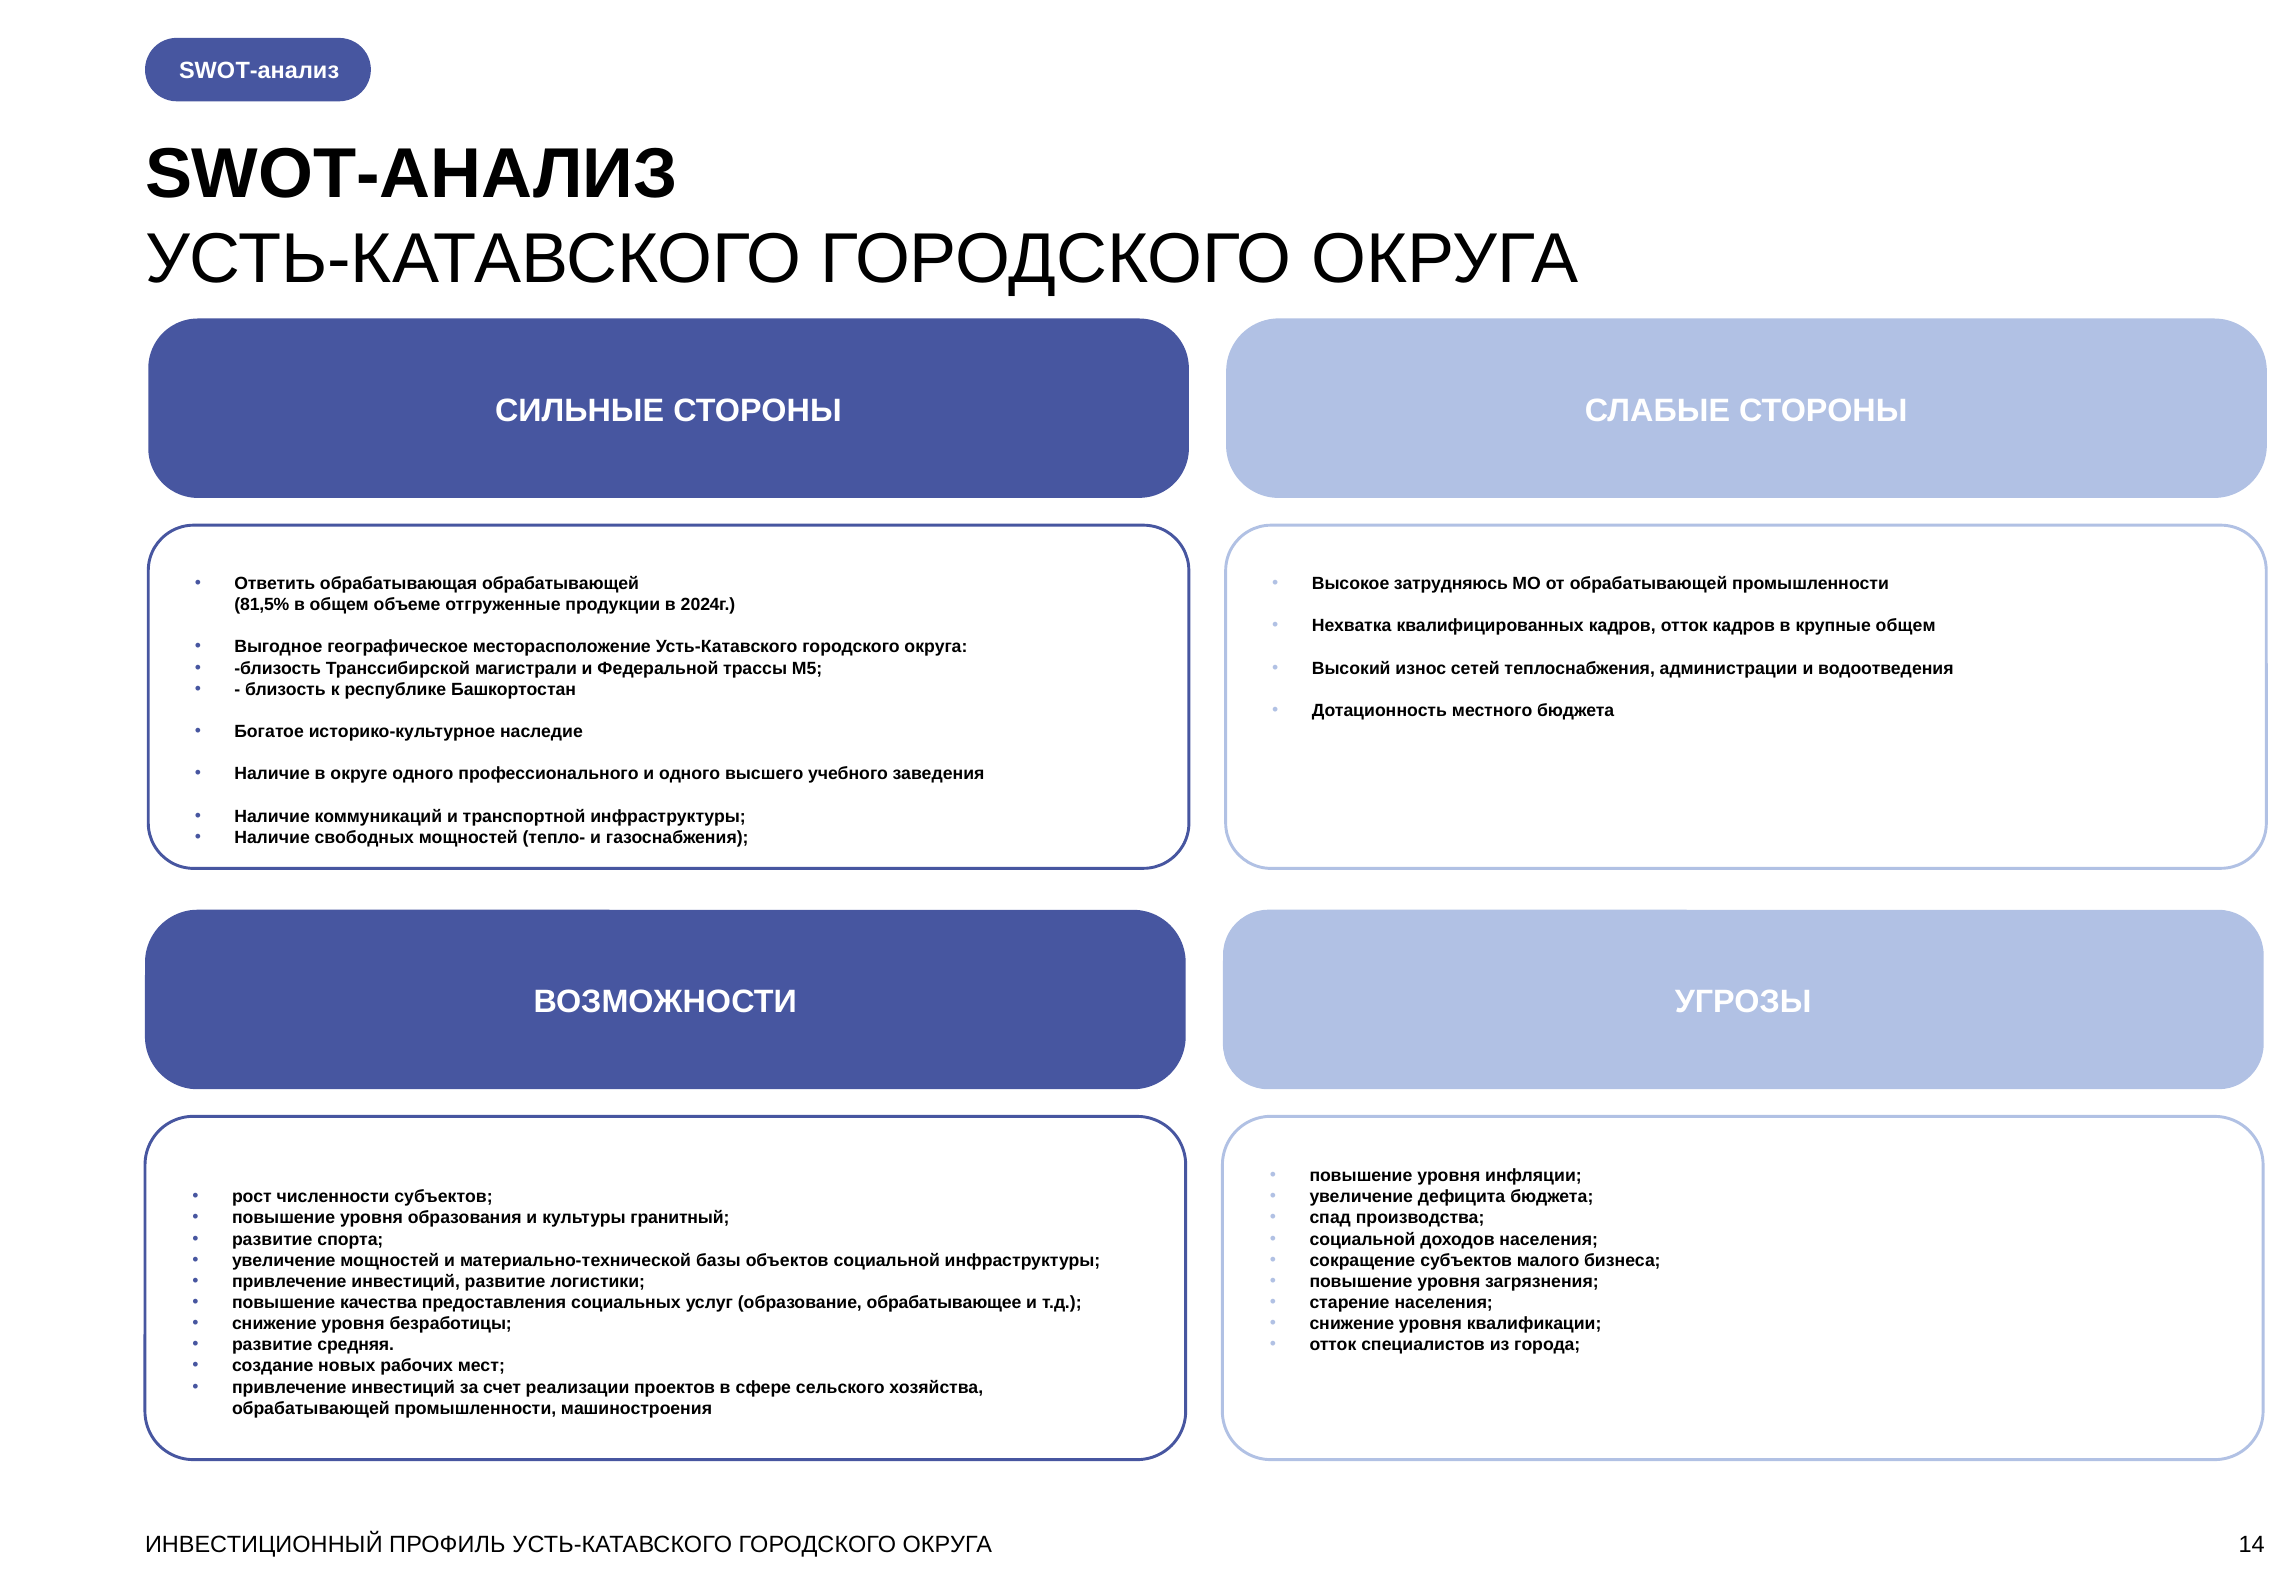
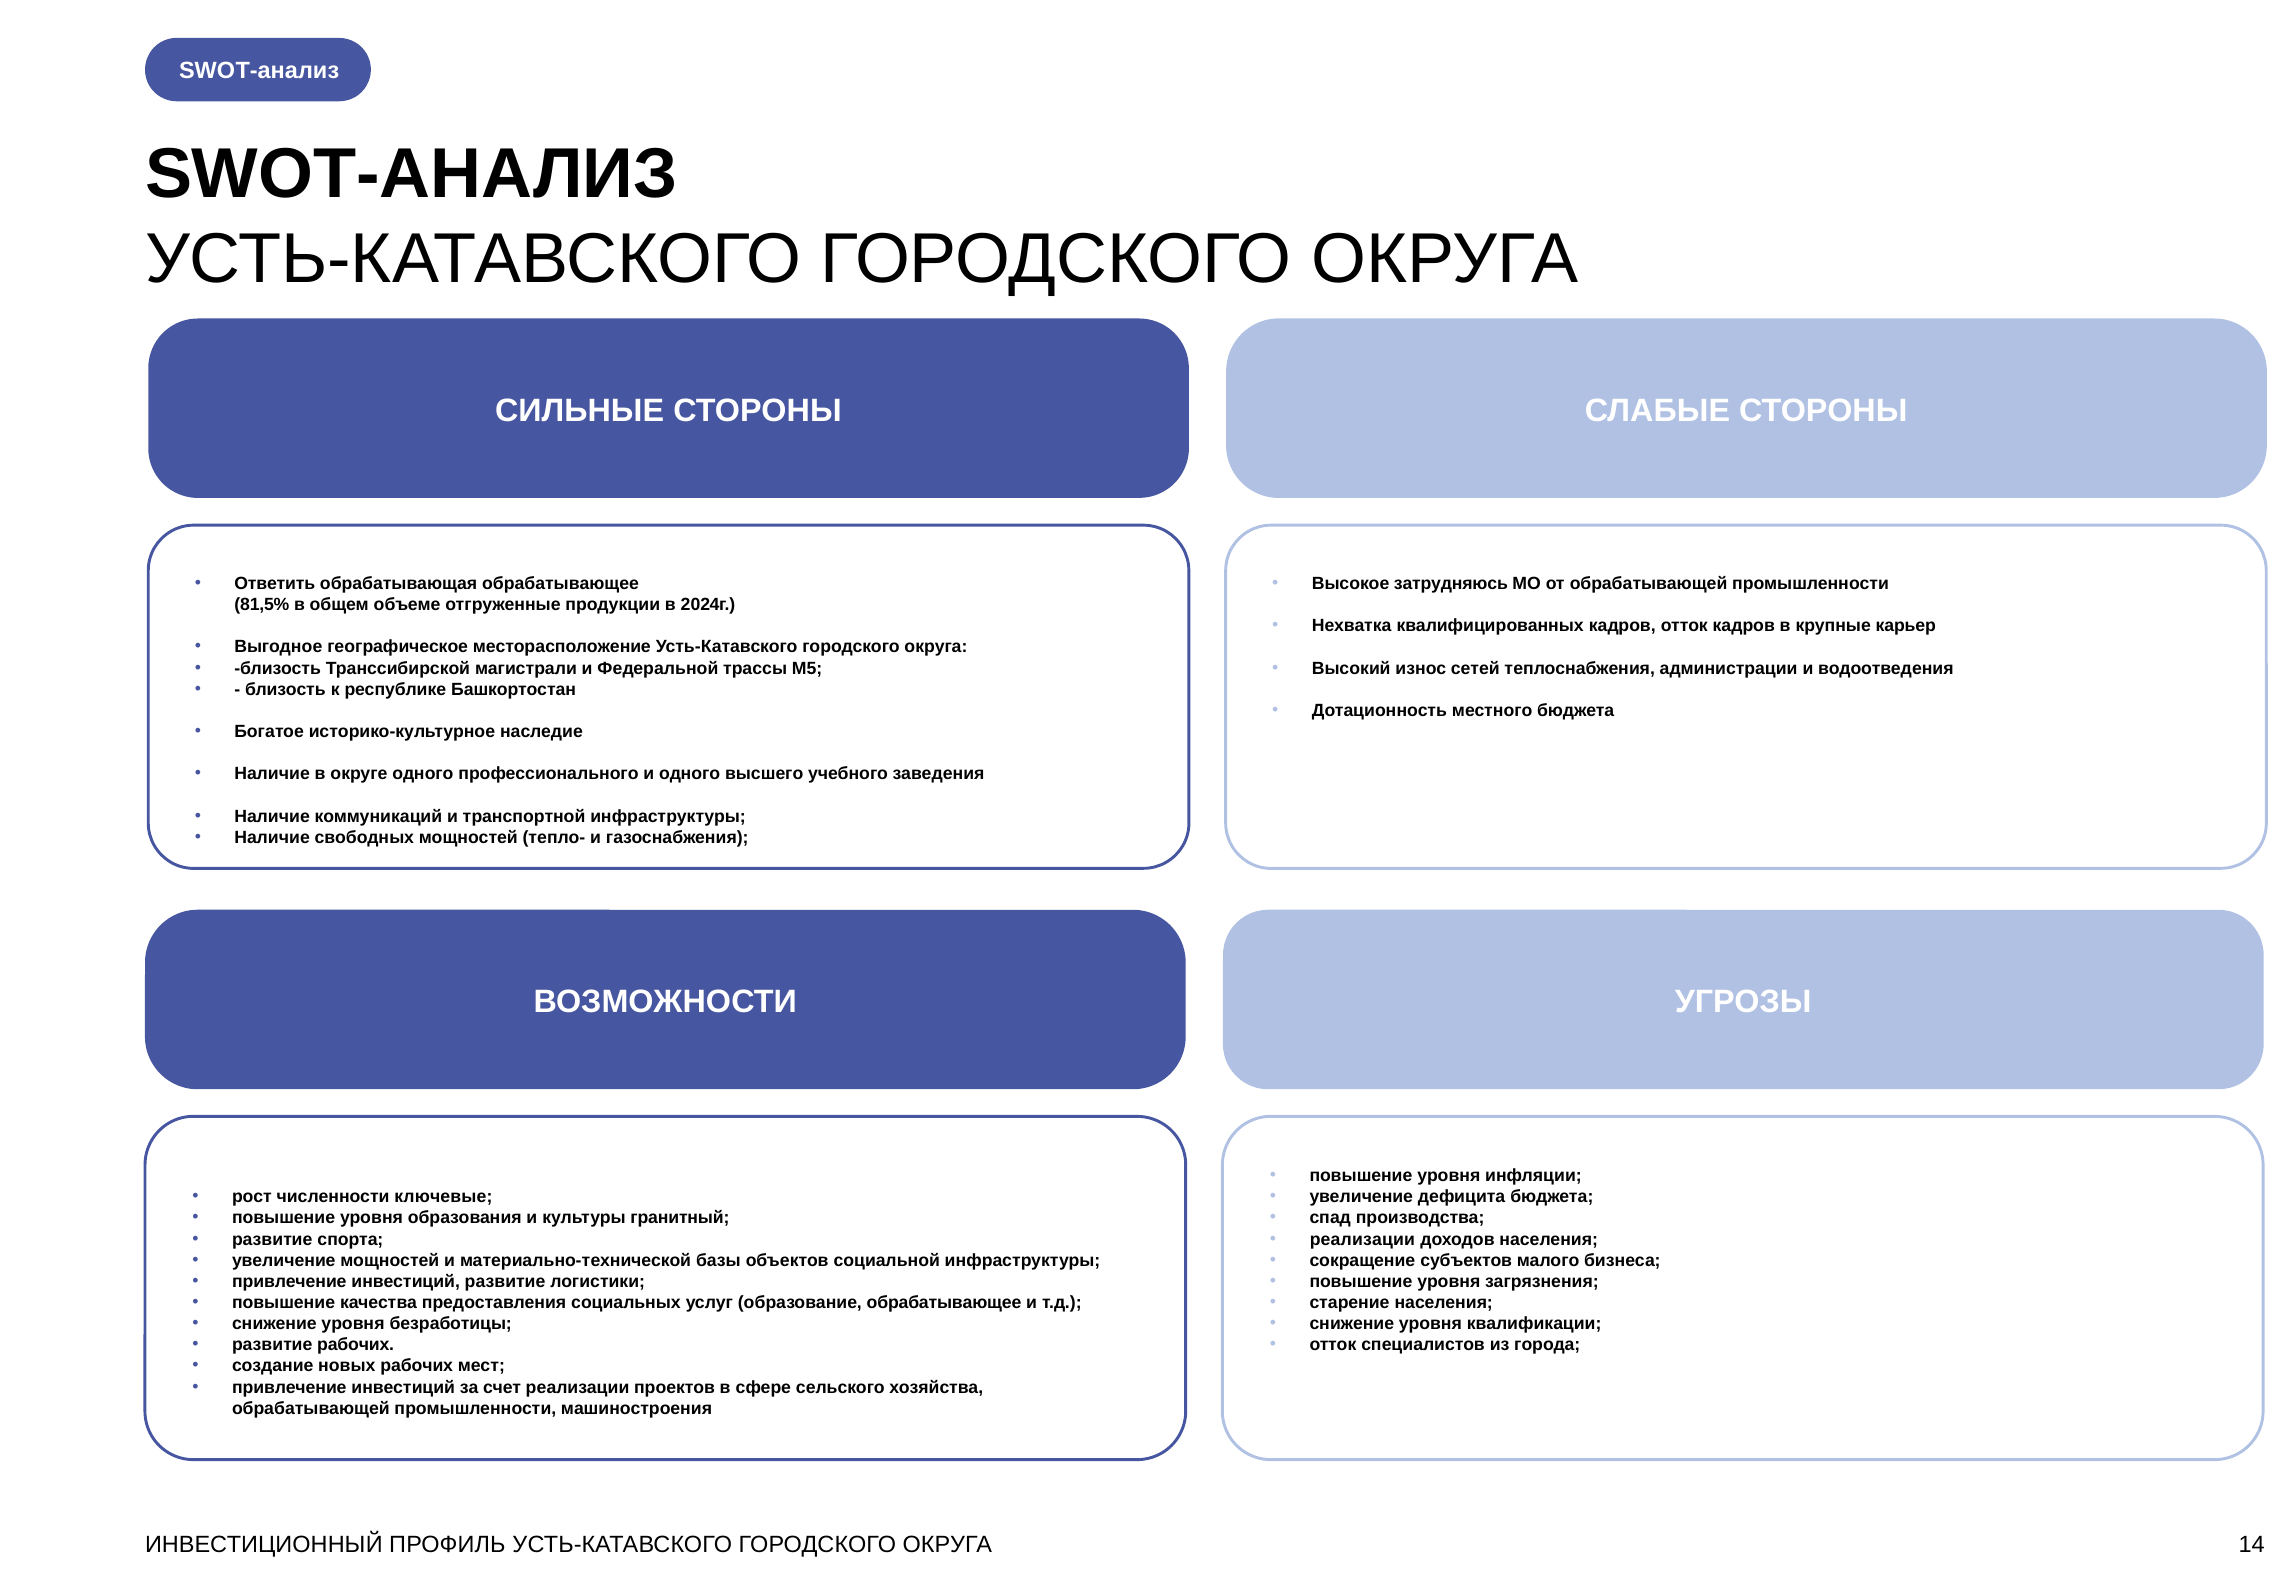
обрабатывающая обрабатывающей: обрабатывающей -> обрабатывающее
крупные общем: общем -> карьер
численности субъектов: субъектов -> ключевые
социальной at (1362, 1239): социальной -> реализации
развитие средняя: средняя -> рабочих
